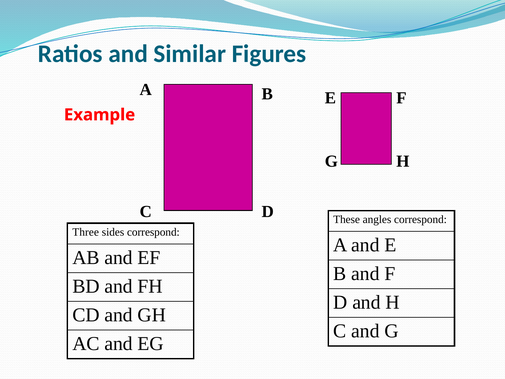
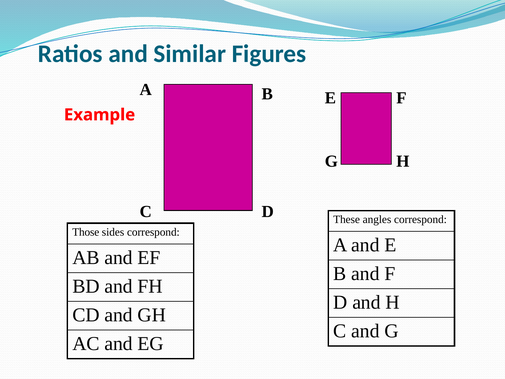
Three: Three -> Those
